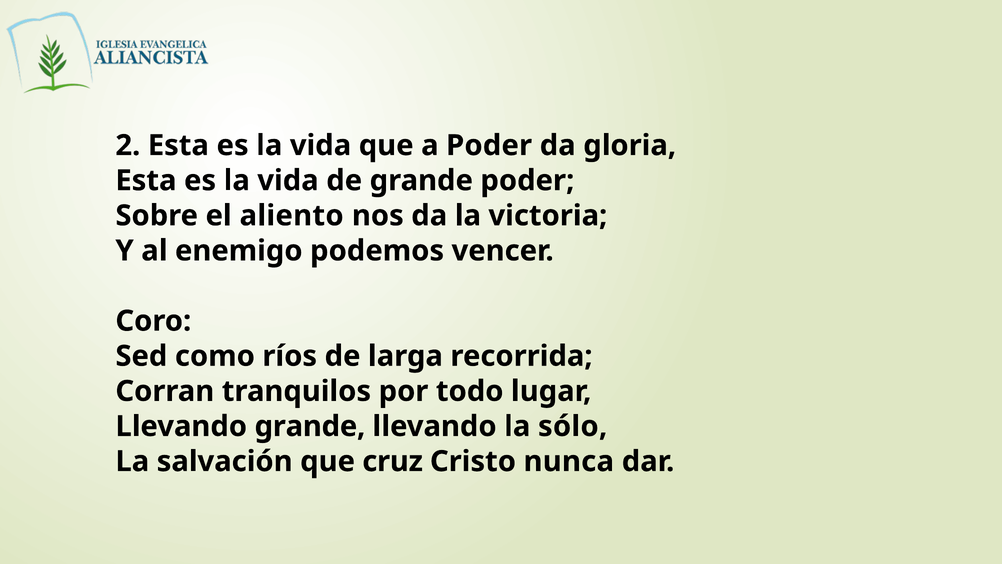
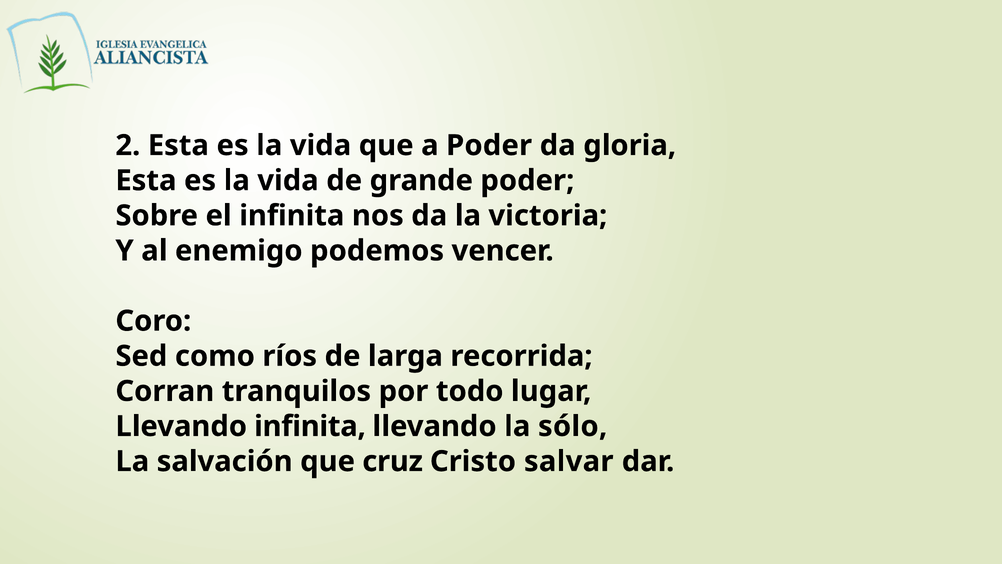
el aliento: aliento -> infinita
Llevando grande: grande -> infinita
nunca: nunca -> salvar
